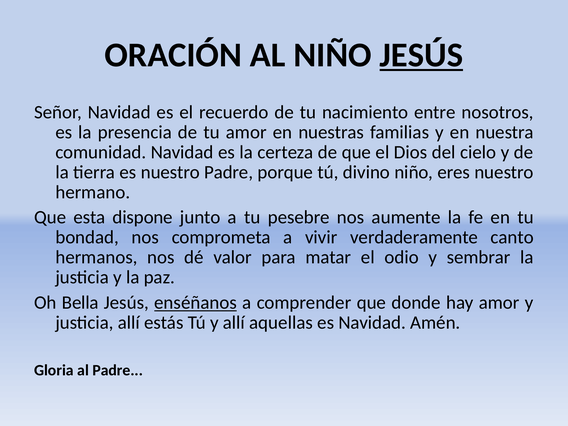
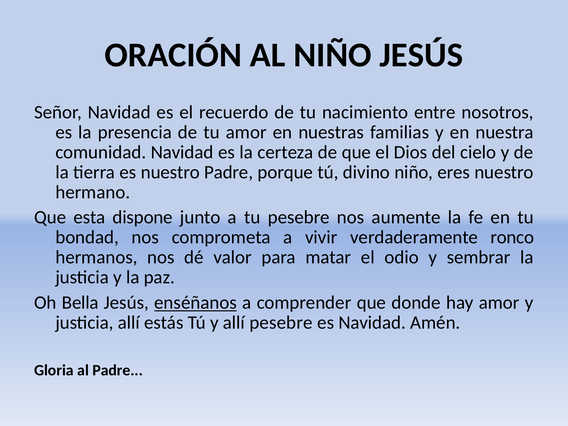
JESÚS at (421, 55) underline: present -> none
canto: canto -> ronco
allí aquellas: aquellas -> pesebre
